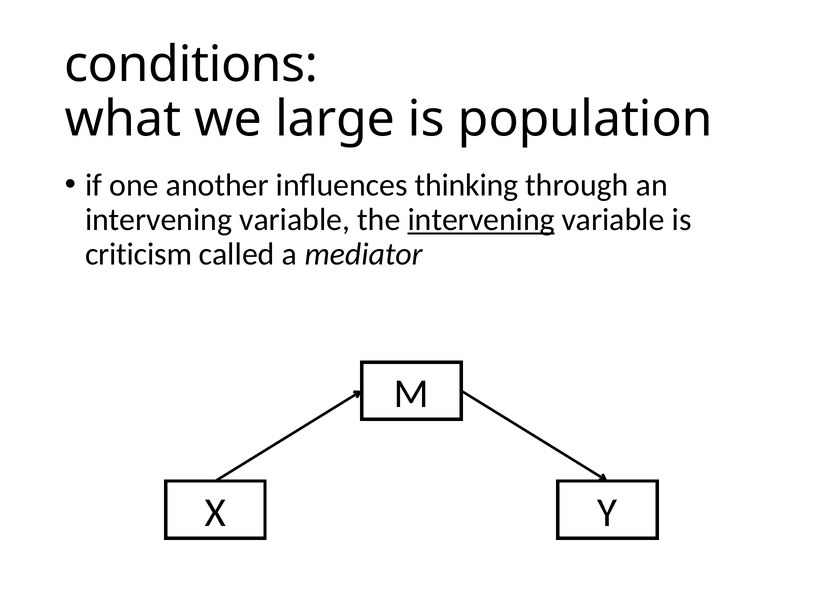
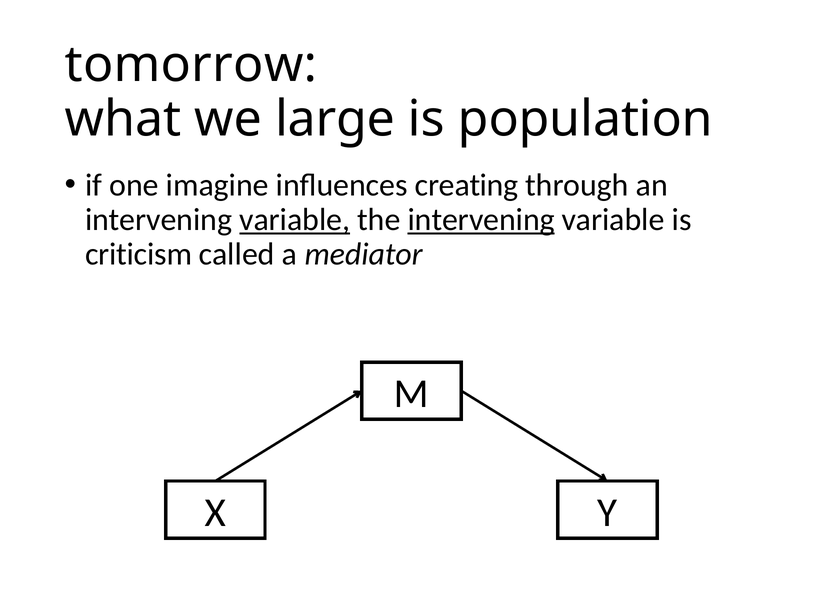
conditions: conditions -> tomorrow
another: another -> imagine
thinking: thinking -> creating
variable at (295, 220) underline: none -> present
